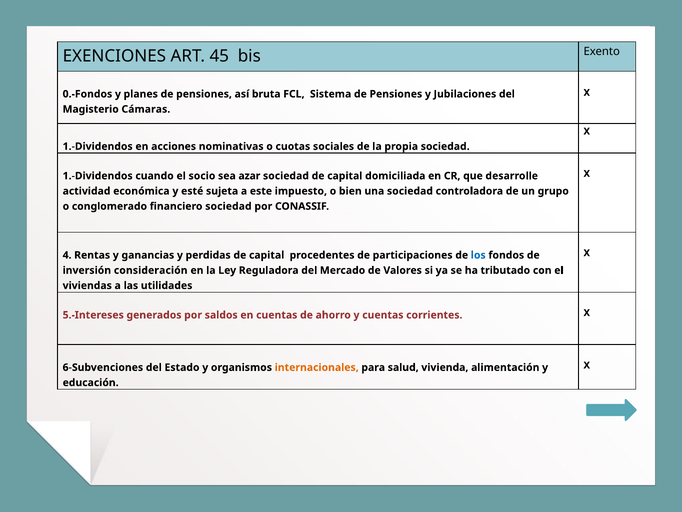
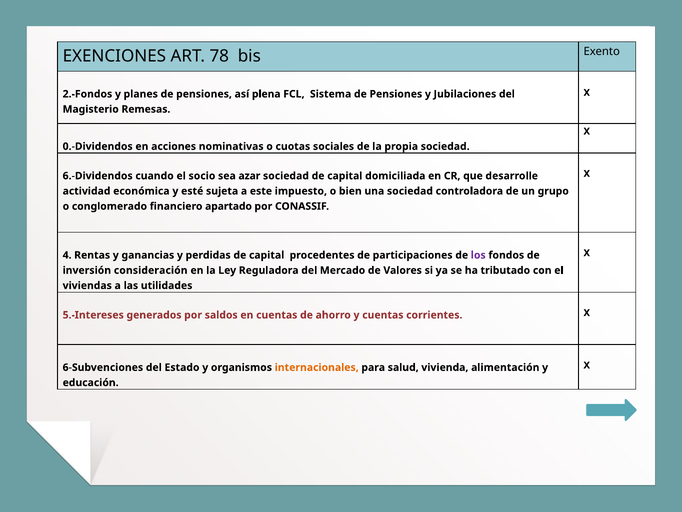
45: 45 -> 78
0.-Fondos: 0.-Fondos -> 2.-Fondos
bruta: bruta -> plena
Cámaras: Cámaras -> Remesas
1.-Dividendos at (98, 146): 1.-Dividendos -> 0.-Dividendos
1.-Dividendos at (98, 176): 1.-Dividendos -> 6.-Dividendos
financiero sociedad: sociedad -> apartado
los colour: blue -> purple
